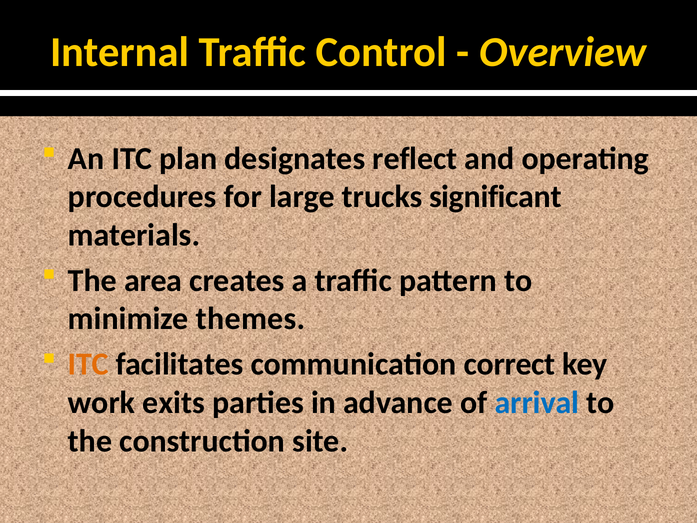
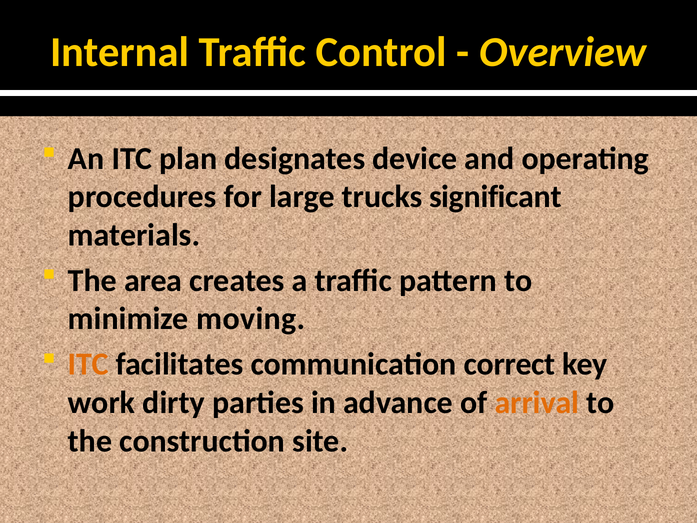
reflect: reflect -> device
themes: themes -> moving
exits: exits -> dirty
arrival colour: blue -> orange
